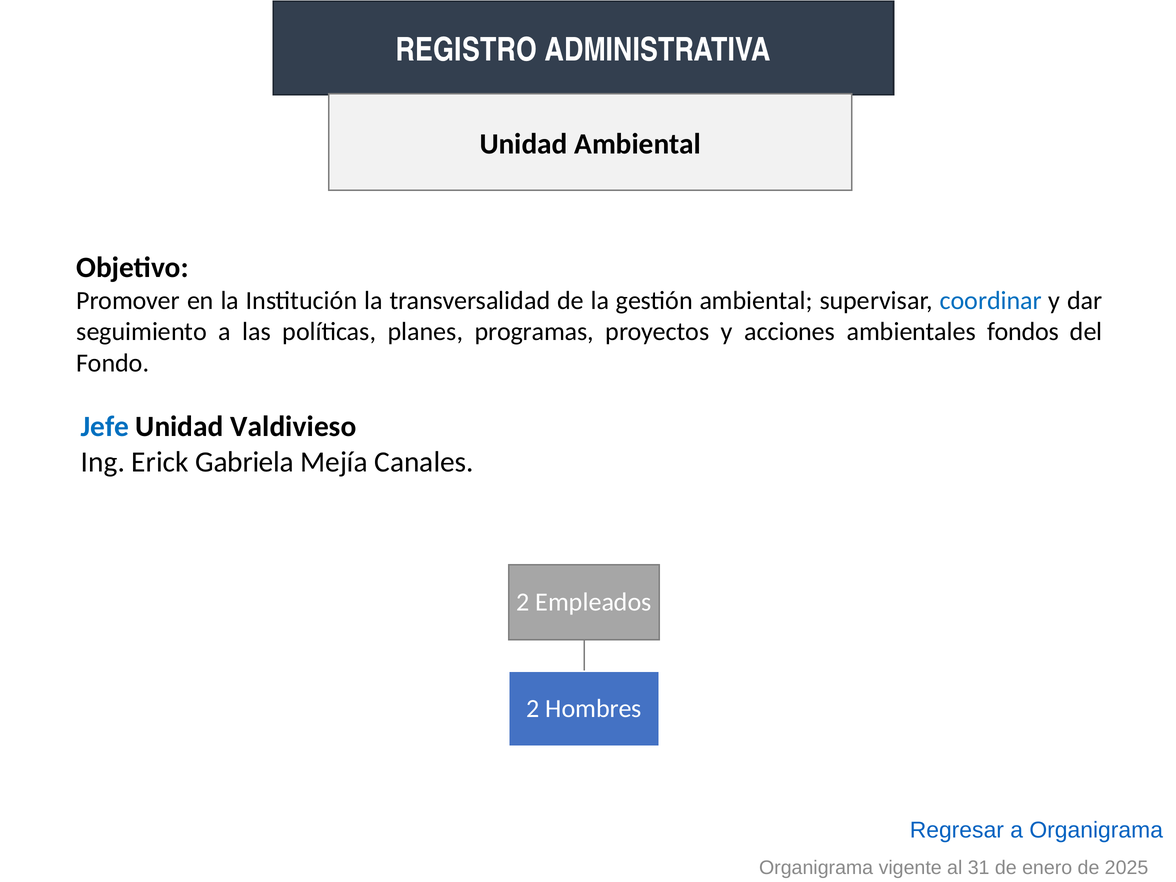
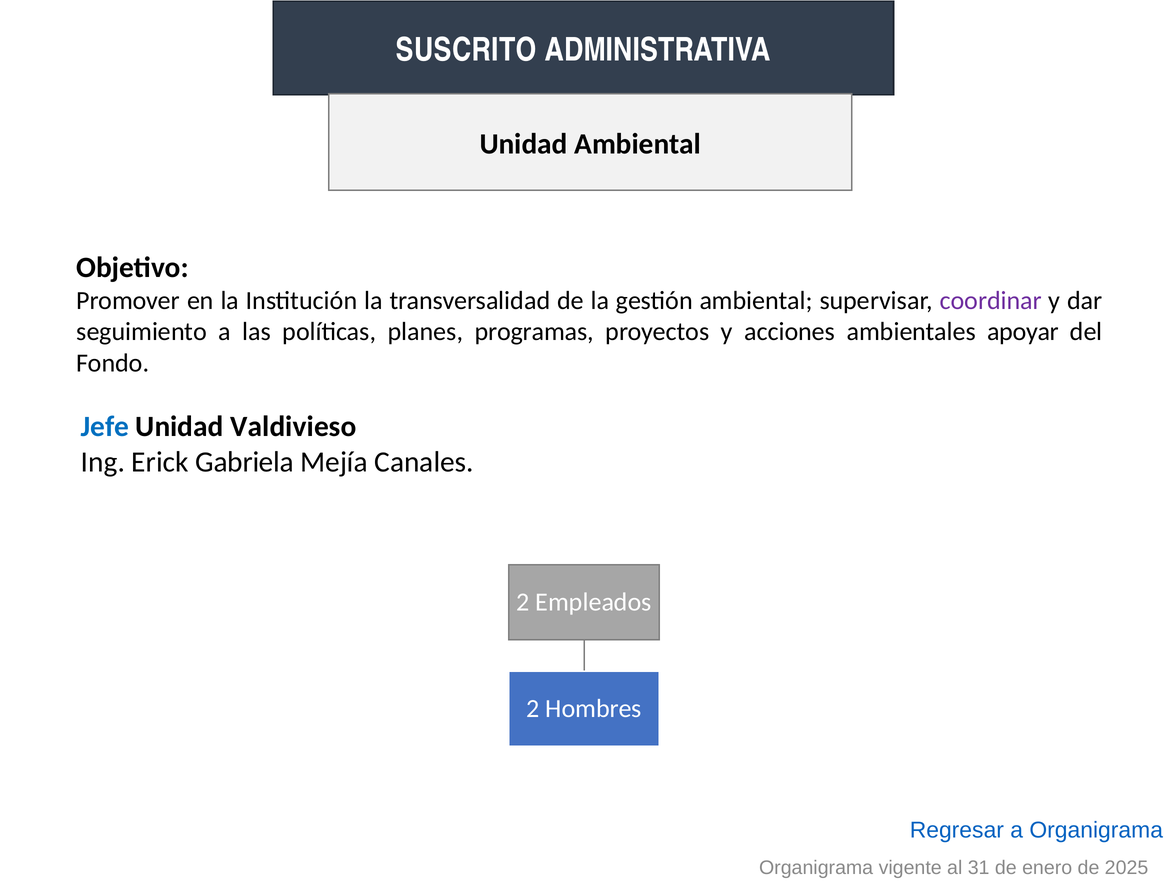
REGISTRO: REGISTRO -> SUSCRITO
coordinar colour: blue -> purple
fondos: fondos -> apoyar
